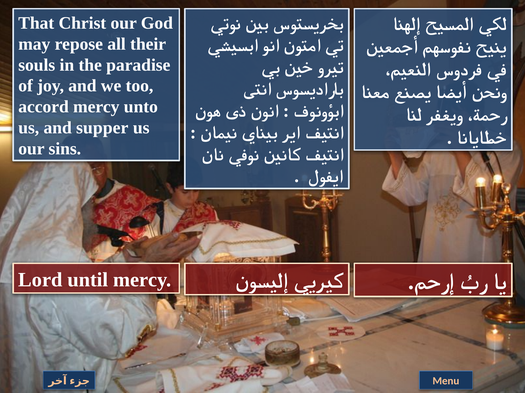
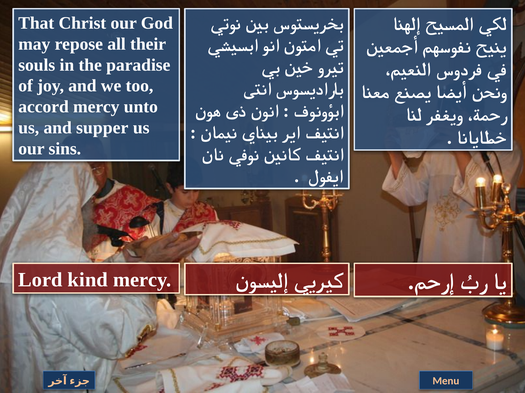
until: until -> kind
